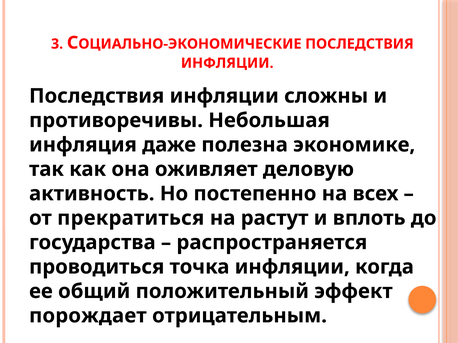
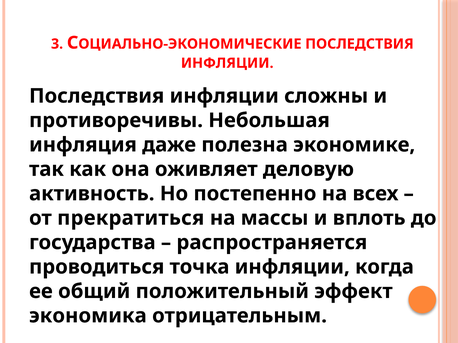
растут: растут -> массы
порождает: порождает -> экономика
